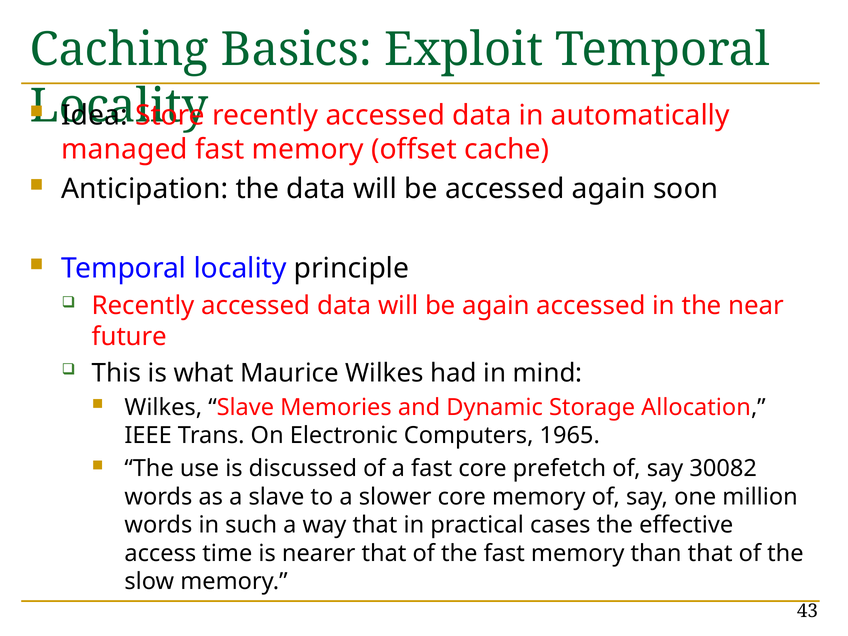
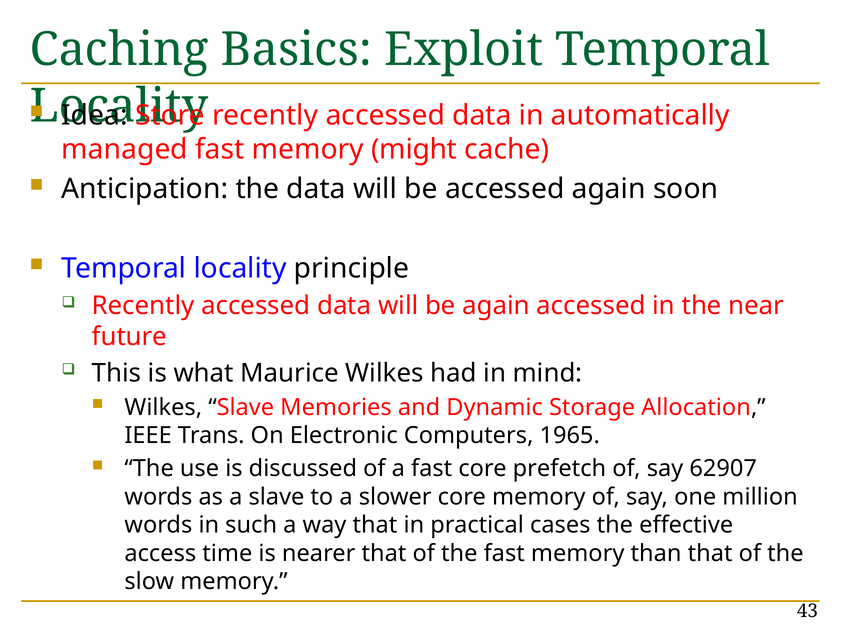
offset: offset -> might
30082: 30082 -> 62907
